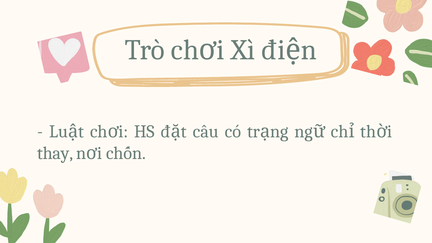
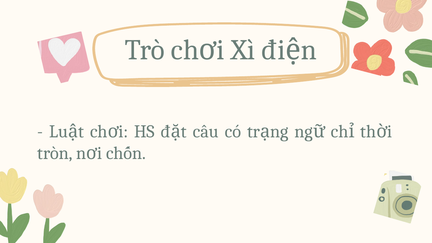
thay: thay -> tròn
